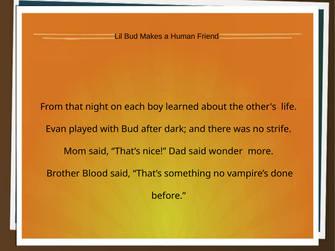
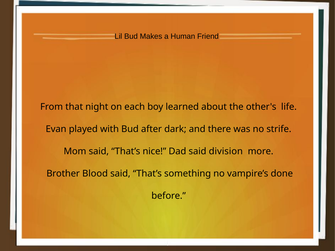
wonder: wonder -> division
